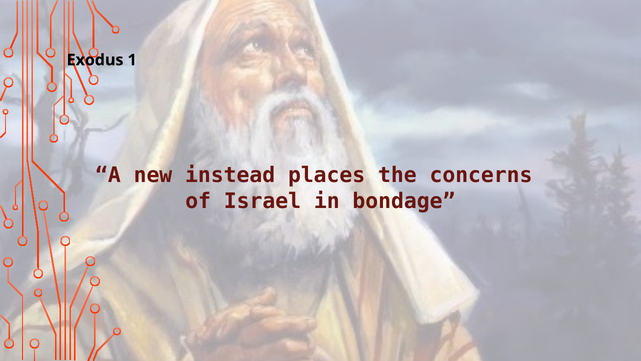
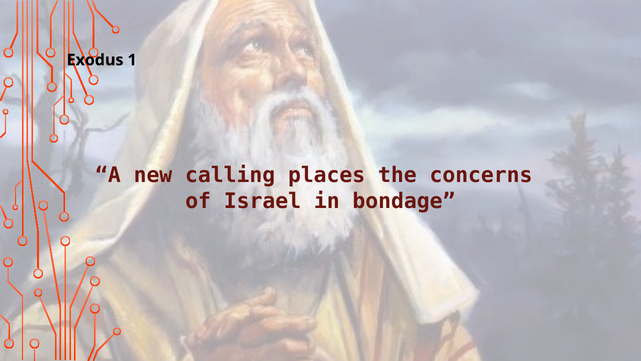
instead: instead -> calling
